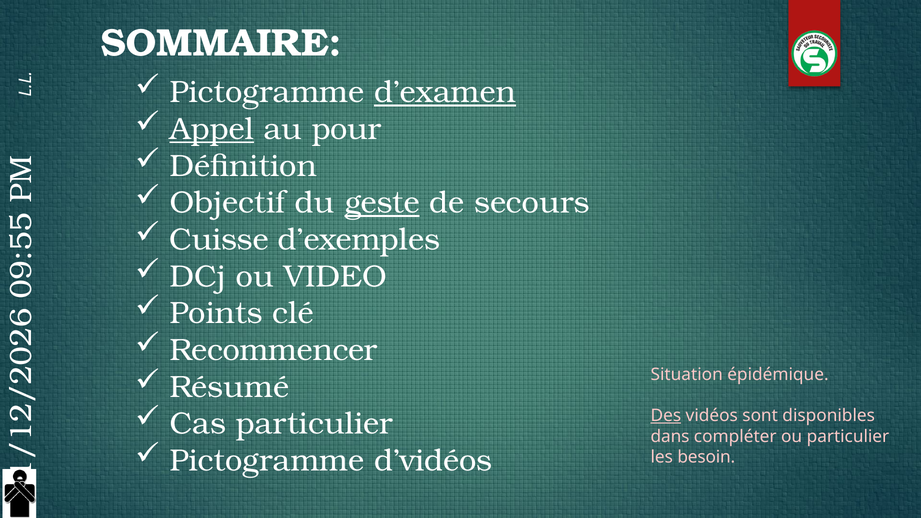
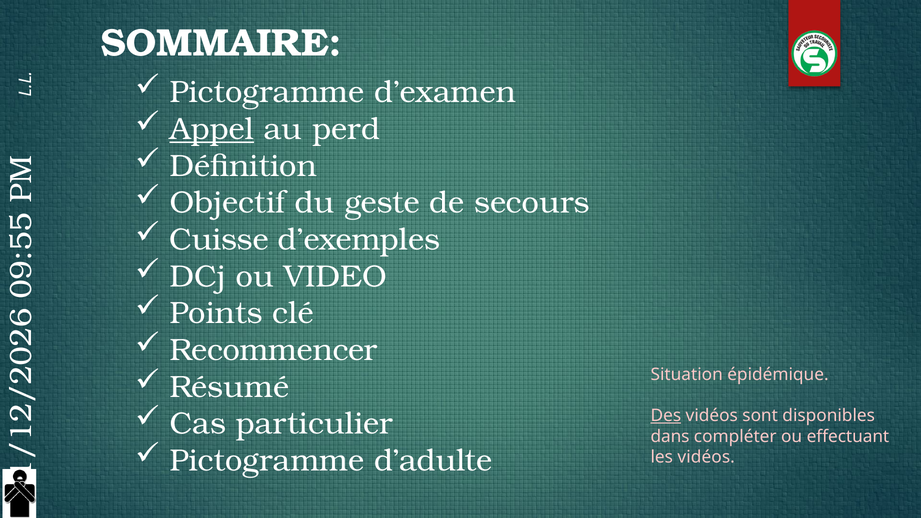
d’examen underline: present -> none
pour: pour -> perd
geste underline: present -> none
ou particulier: particulier -> effectuant
d’vidéos: d’vidéos -> d’adulte
les besoin: besoin -> vidéos
